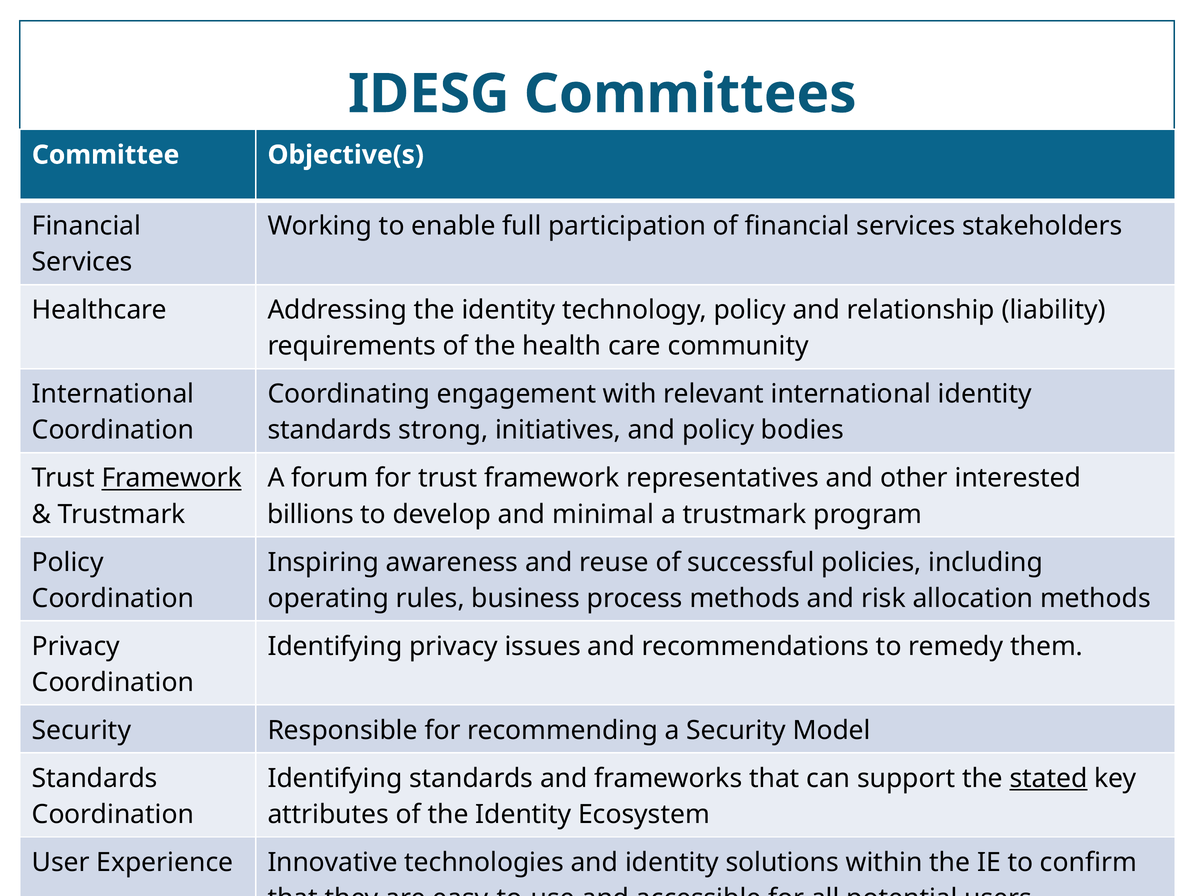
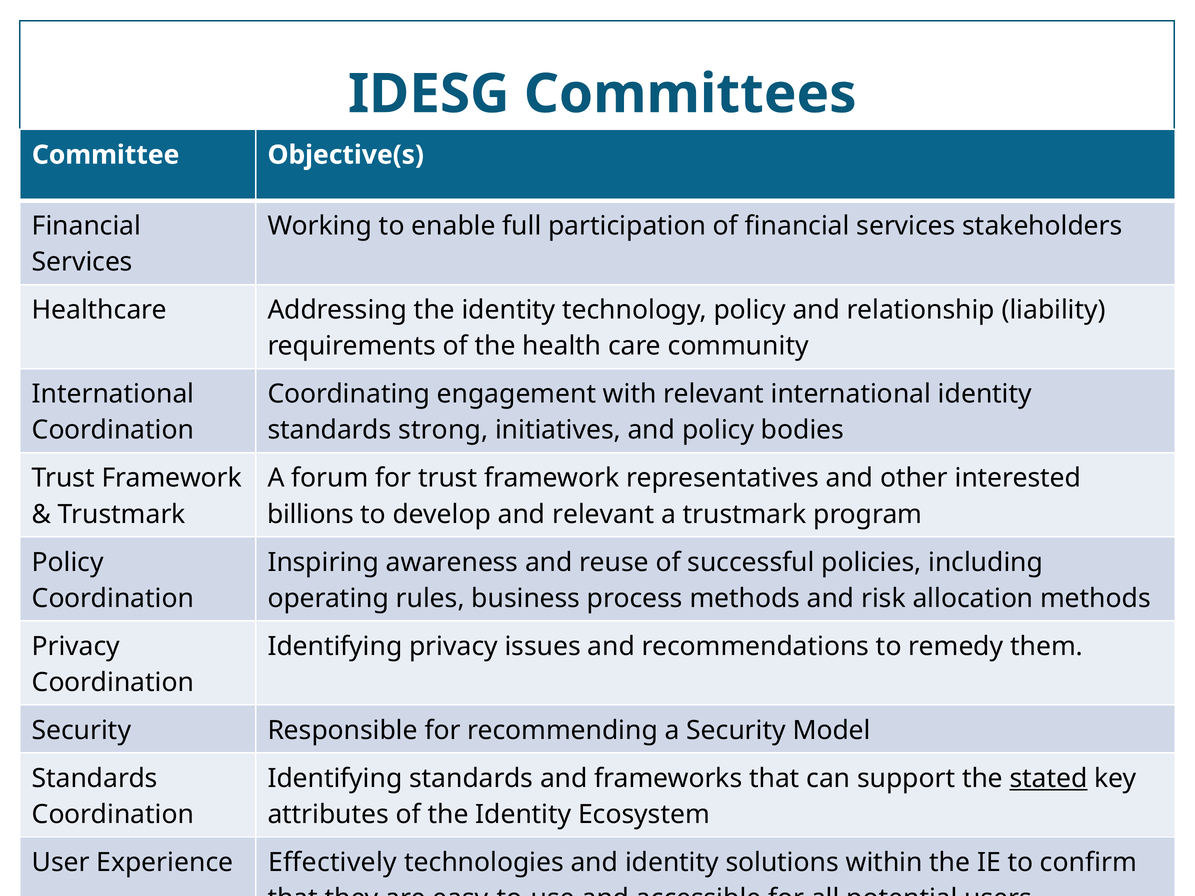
Framework at (172, 478) underline: present -> none
and minimal: minimal -> relevant
Innovative: Innovative -> Effectively
